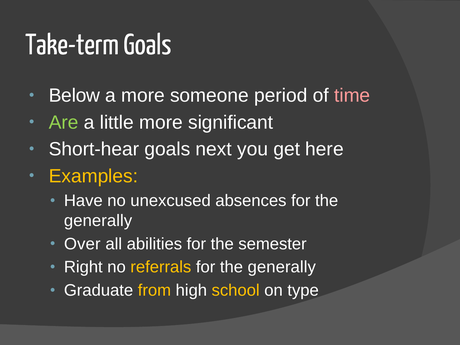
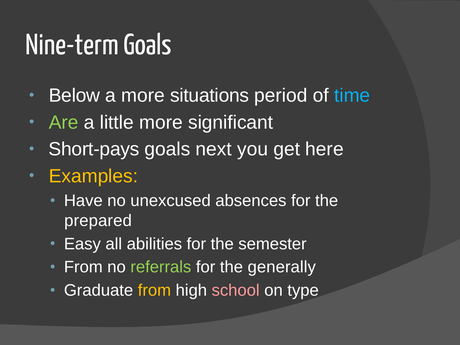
Take-term: Take-term -> Nine-term
someone: someone -> situations
time colour: pink -> light blue
Short-hear: Short-hear -> Short-pays
generally at (98, 221): generally -> prepared
Over: Over -> Easy
Right at (83, 267): Right -> From
referrals colour: yellow -> light green
school colour: yellow -> pink
